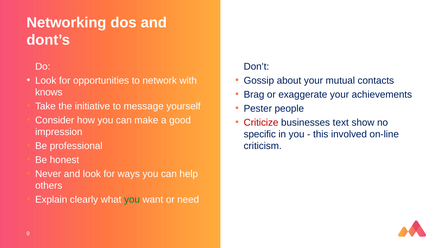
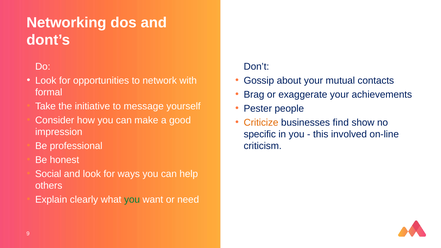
knows: knows -> formal
Criticize colour: red -> orange
text: text -> find
Never: Never -> Social
